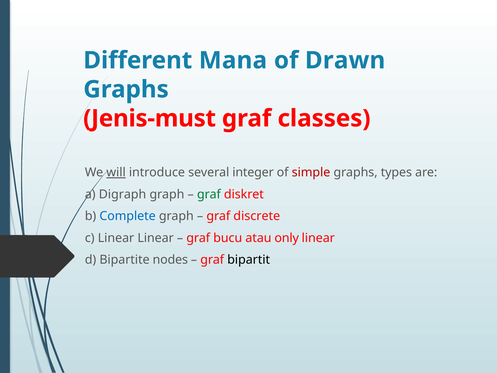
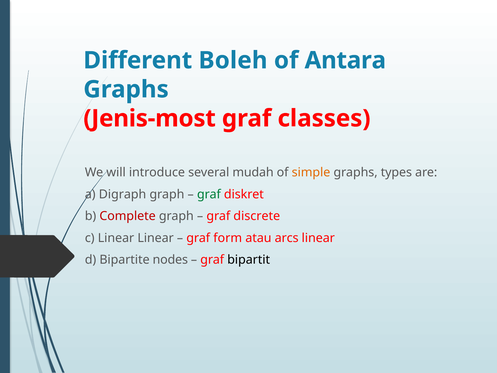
Mana: Mana -> Boleh
Drawn: Drawn -> Antara
Jenis-must: Jenis-must -> Jenis-most
will underline: present -> none
integer: integer -> mudah
simple colour: red -> orange
Complete colour: blue -> red
bucu: bucu -> form
only: only -> arcs
